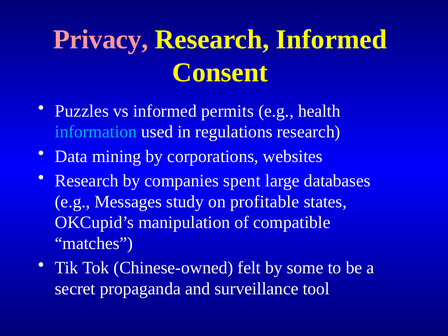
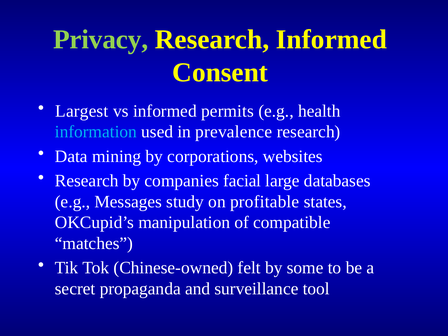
Privacy colour: pink -> light green
Puzzles: Puzzles -> Largest
regulations: regulations -> prevalence
spent: spent -> facial
